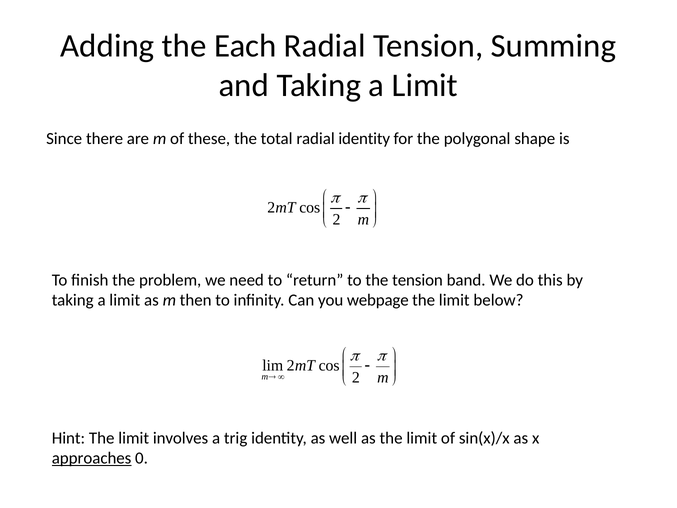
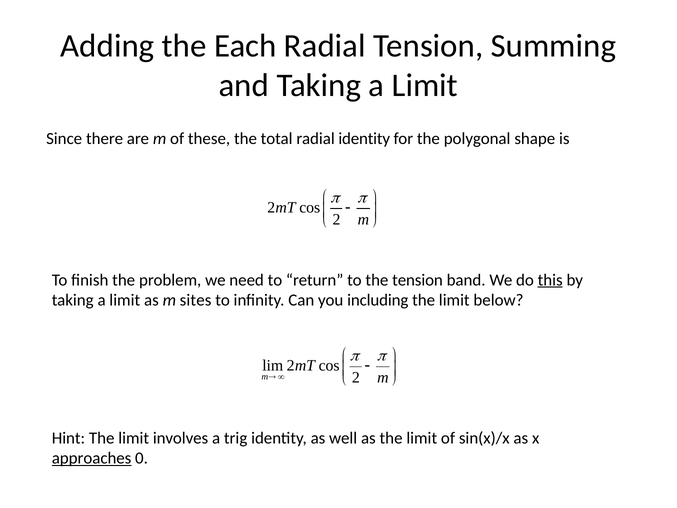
this underline: none -> present
then: then -> sites
webpage: webpage -> including
